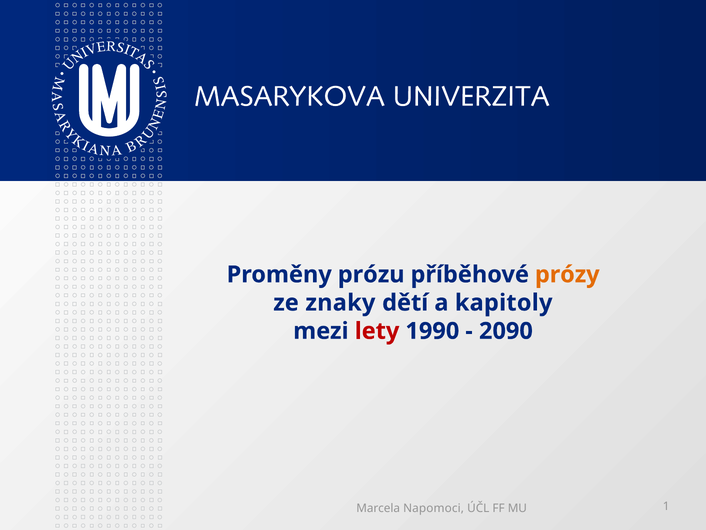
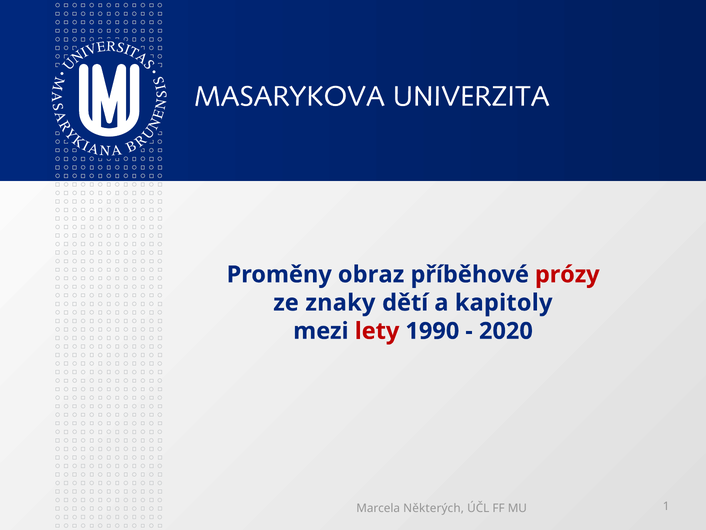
prózu: prózu -> obraz
prózy colour: orange -> red
2090: 2090 -> 2020
Napomoci: Napomoci -> Některých
